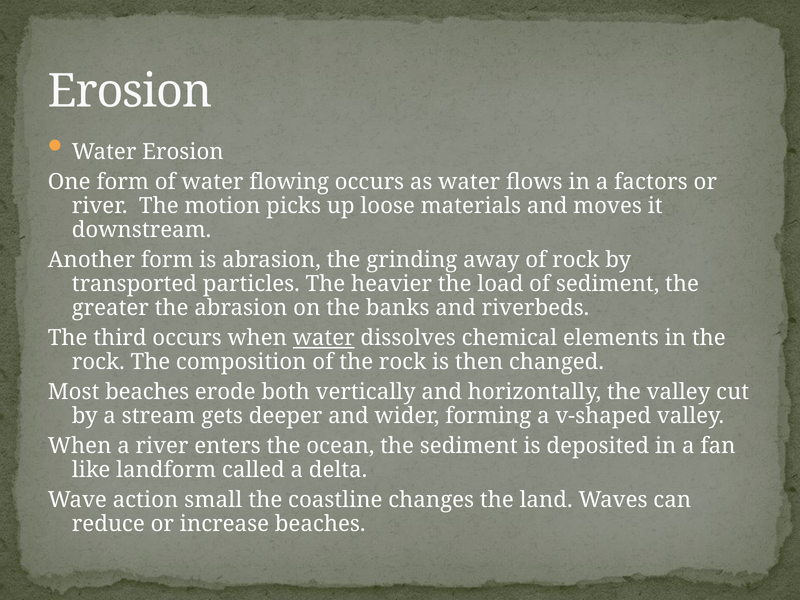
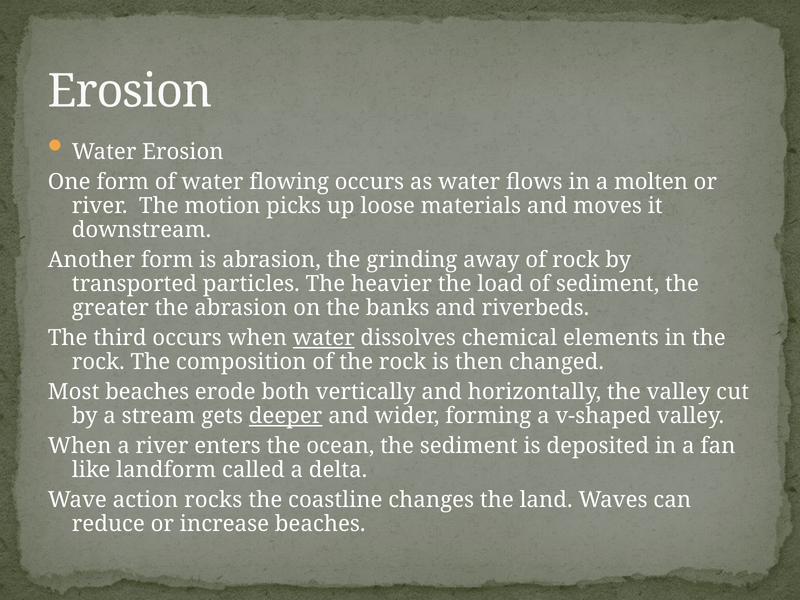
factors: factors -> molten
deeper underline: none -> present
small: small -> rocks
